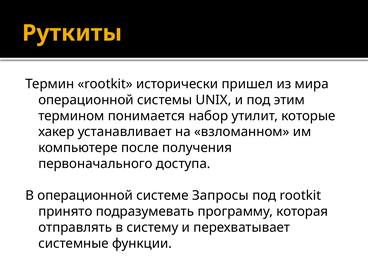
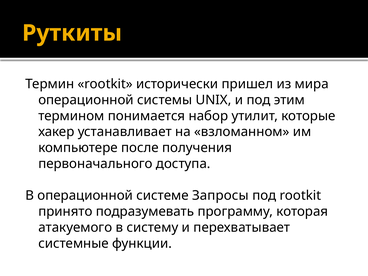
отправлять: отправлять -> атакуемого
